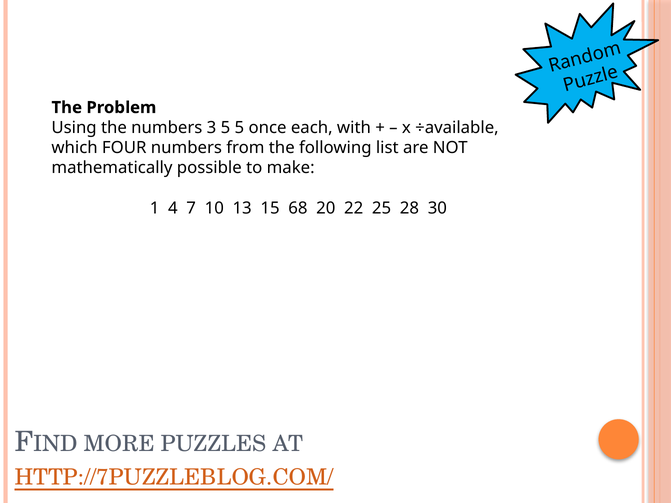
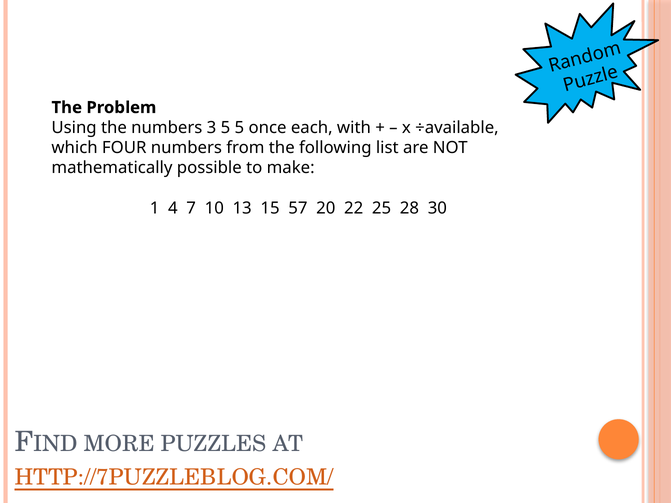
68: 68 -> 57
